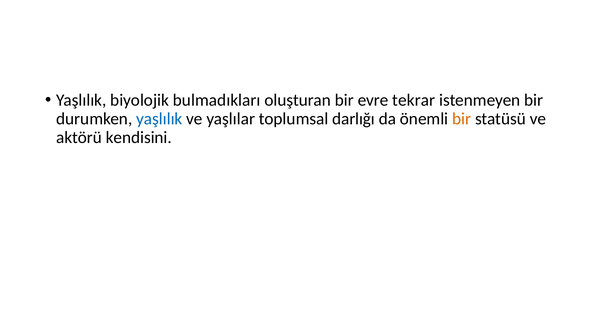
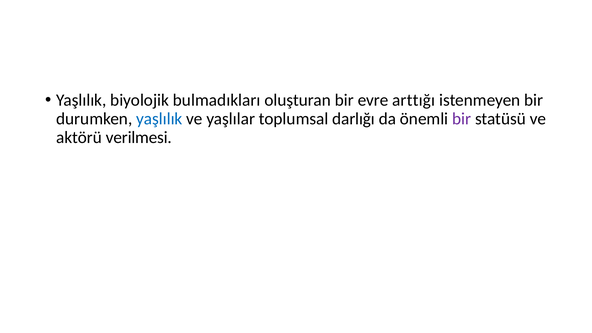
tekrar: tekrar -> arttığı
bir at (462, 119) colour: orange -> purple
kendisini: kendisini -> verilmesi
